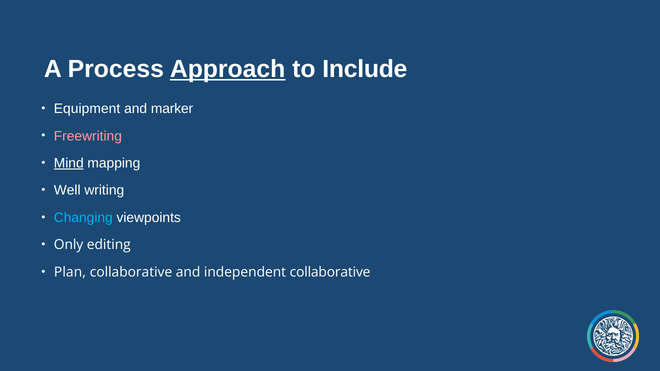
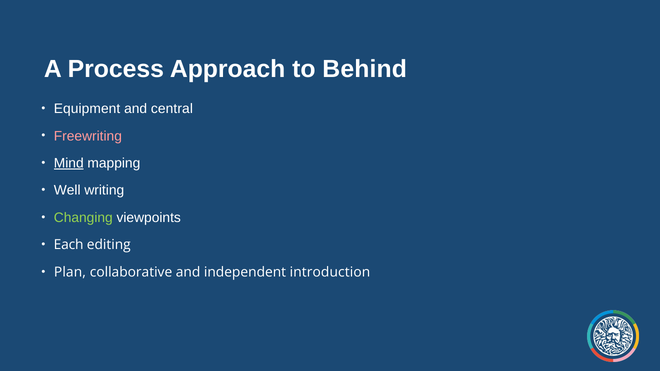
Approach underline: present -> none
Include: Include -> Behind
marker: marker -> central
Changing colour: light blue -> light green
Only: Only -> Each
independent collaborative: collaborative -> introduction
